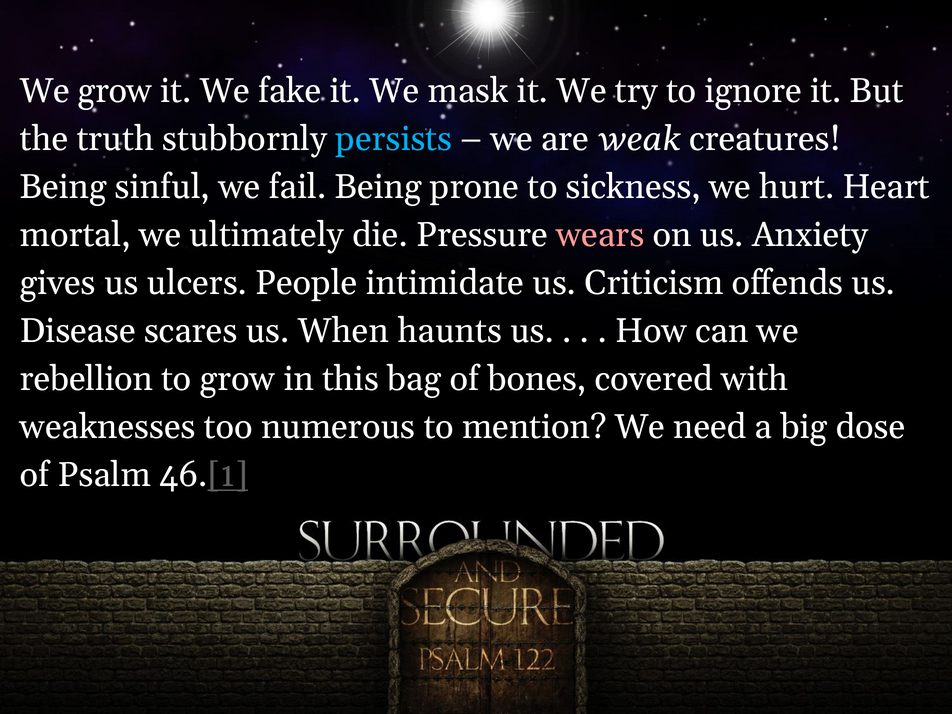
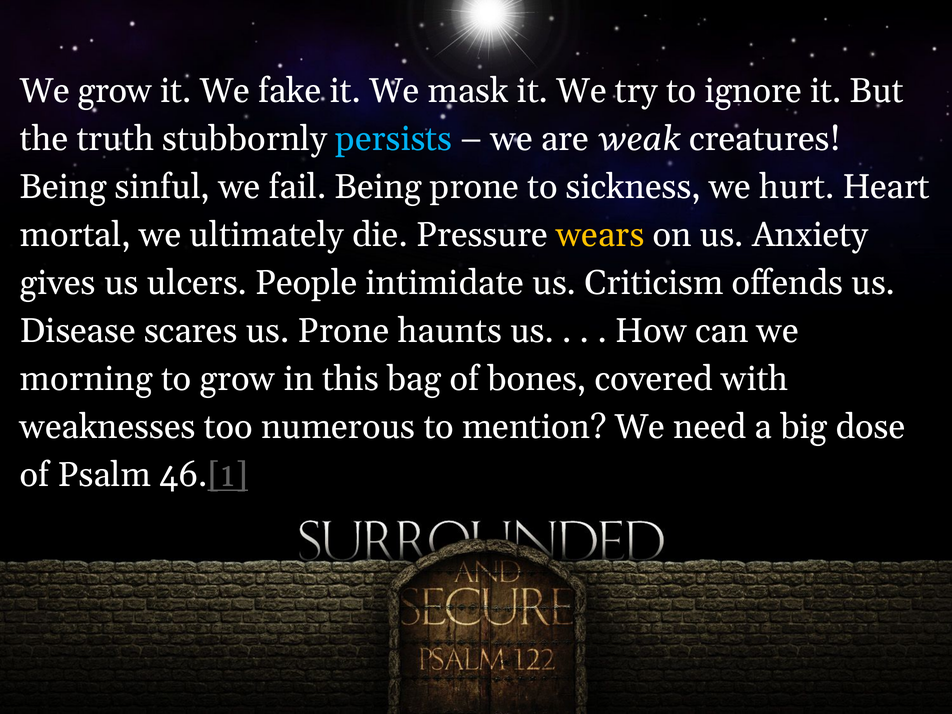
wears colour: pink -> yellow
us When: When -> Prone
rebellion: rebellion -> morning
